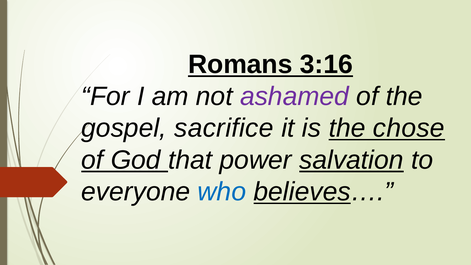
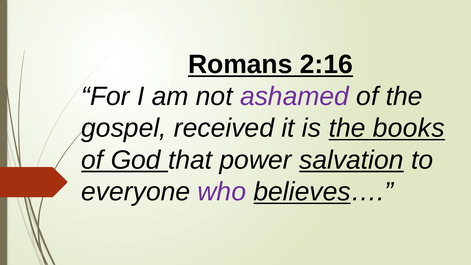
3:16: 3:16 -> 2:16
sacrifice: sacrifice -> received
chose: chose -> books
who colour: blue -> purple
